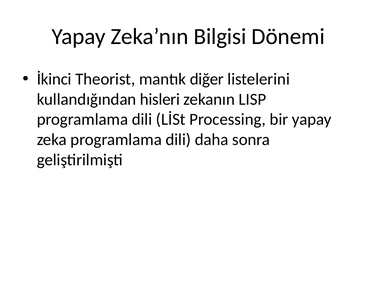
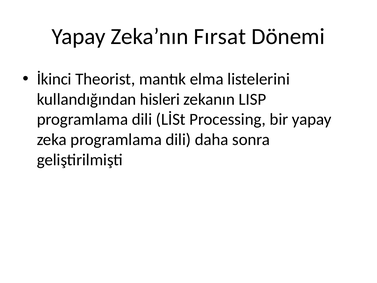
Bilgisi: Bilgisi -> Fırsat
diğer: diğer -> elma
